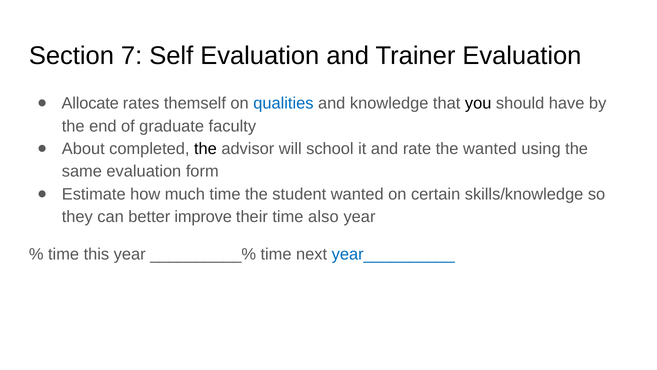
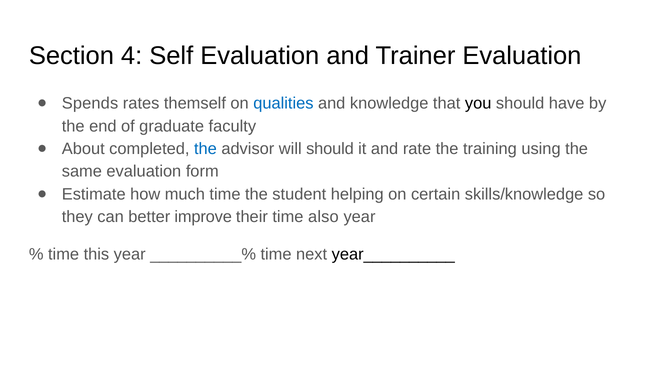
7: 7 -> 4
Allocate: Allocate -> Spends
the at (205, 149) colour: black -> blue
will school: school -> should
the wanted: wanted -> training
student wanted: wanted -> helping
year__________ colour: blue -> black
